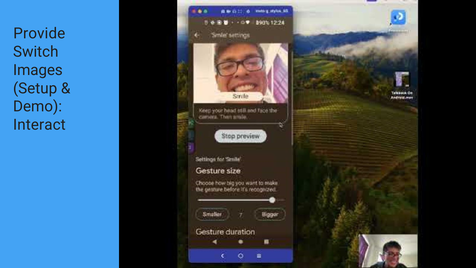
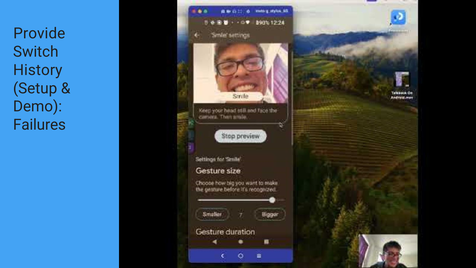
Images: Images -> History
Interact: Interact -> Failures
